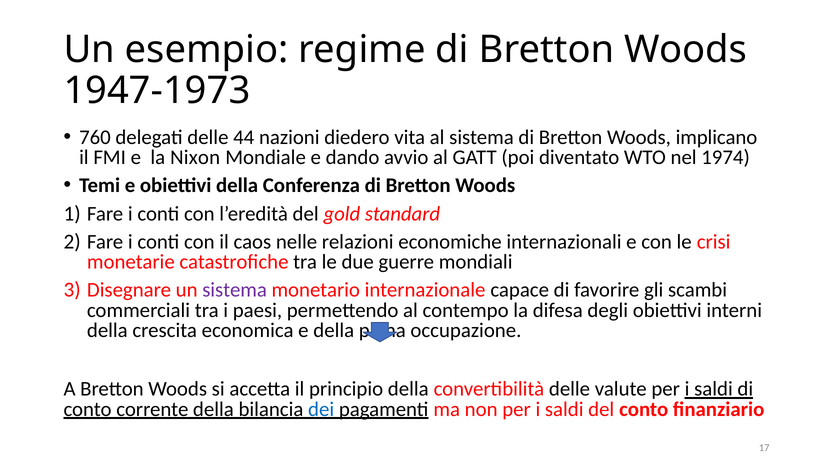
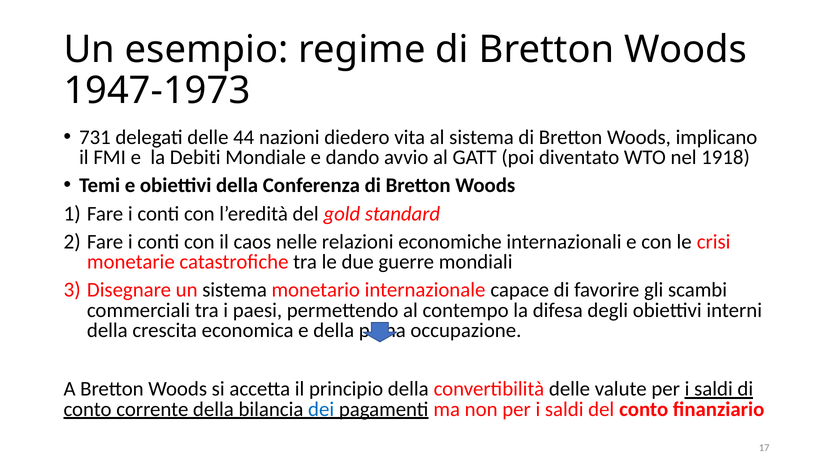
760: 760 -> 731
Nixon: Nixon -> Debiti
1974: 1974 -> 1918
sistema at (235, 290) colour: purple -> black
